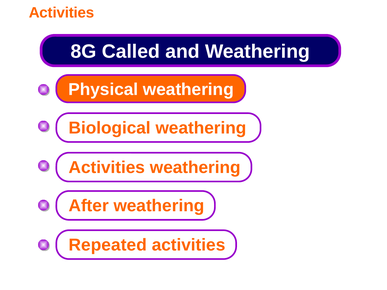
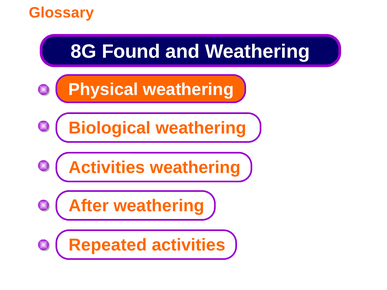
Activities at (62, 13): Activities -> Glossary
Called: Called -> Found
